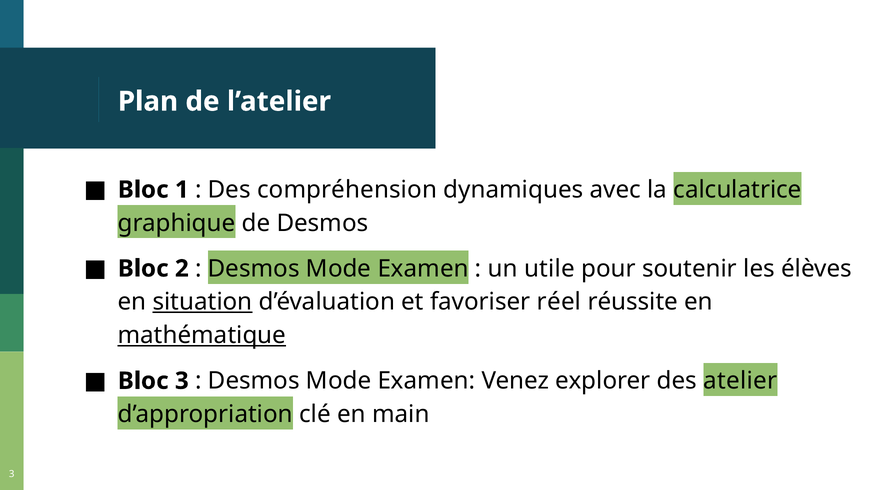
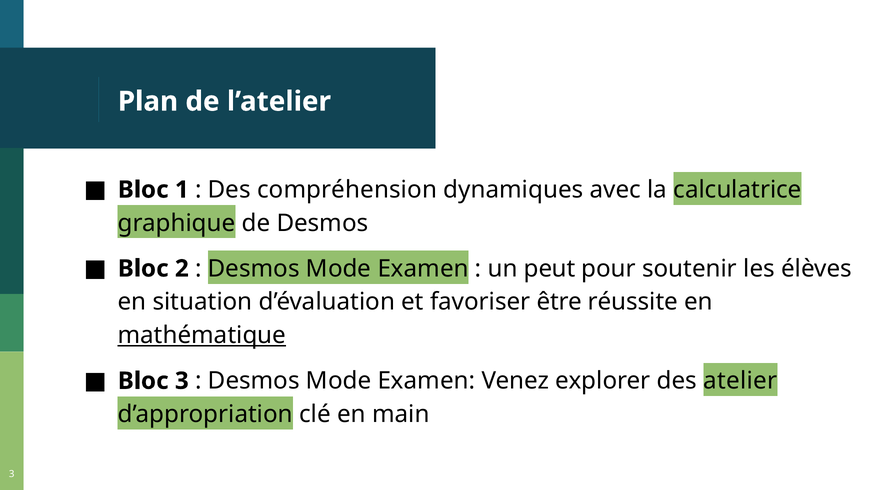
utile: utile -> peut
situation underline: present -> none
réel: réel -> être
